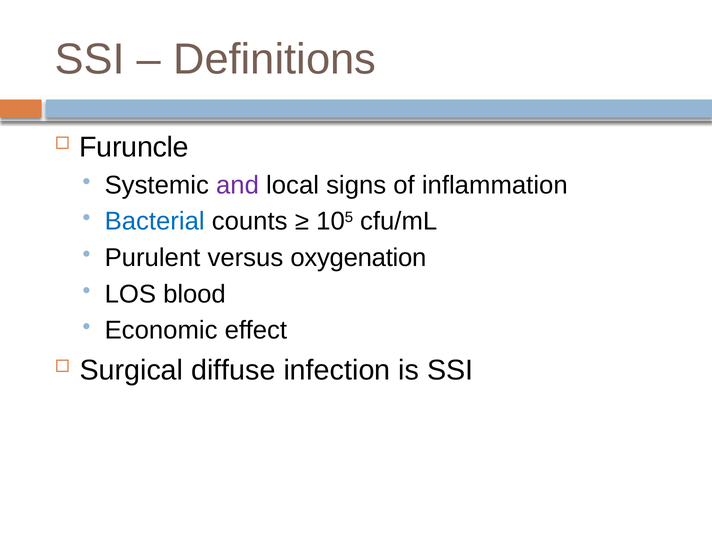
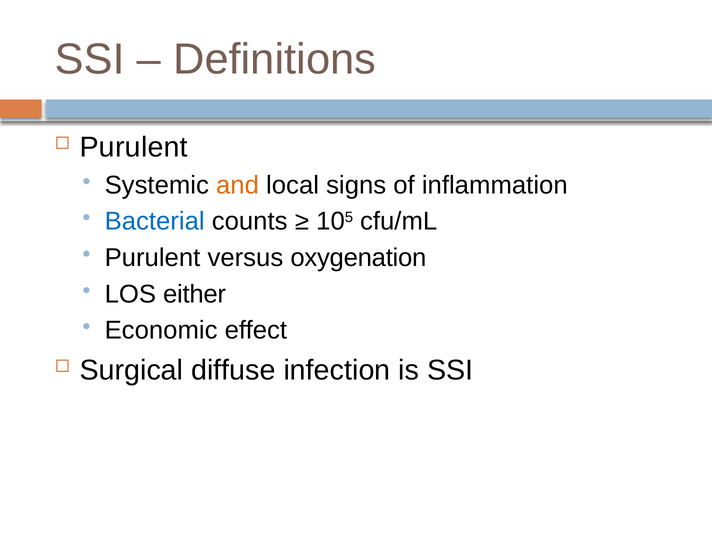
Furuncle at (134, 147): Furuncle -> Purulent
and colour: purple -> orange
blood: blood -> either
